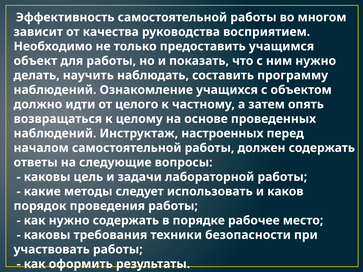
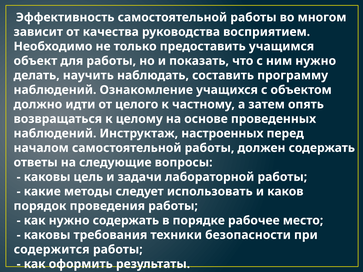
участвовать: участвовать -> содержится
